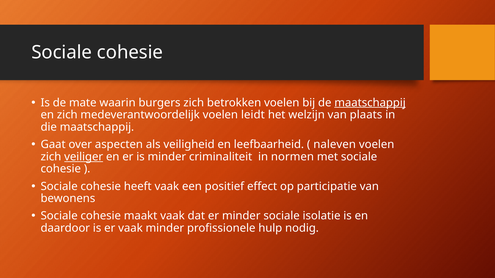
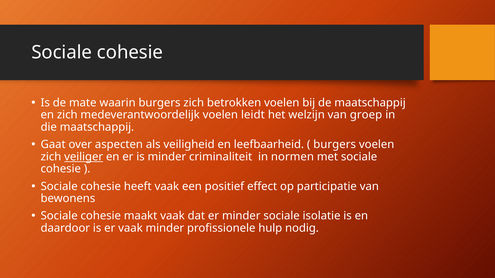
maatschappij at (370, 103) underline: present -> none
plaats: plaats -> groep
naleven at (335, 145): naleven -> burgers
